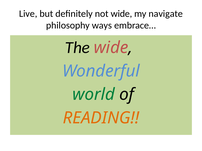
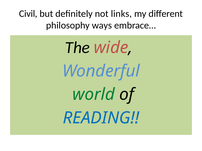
Live: Live -> Civil
not wide: wide -> links
navigate: navigate -> different
READING colour: orange -> blue
